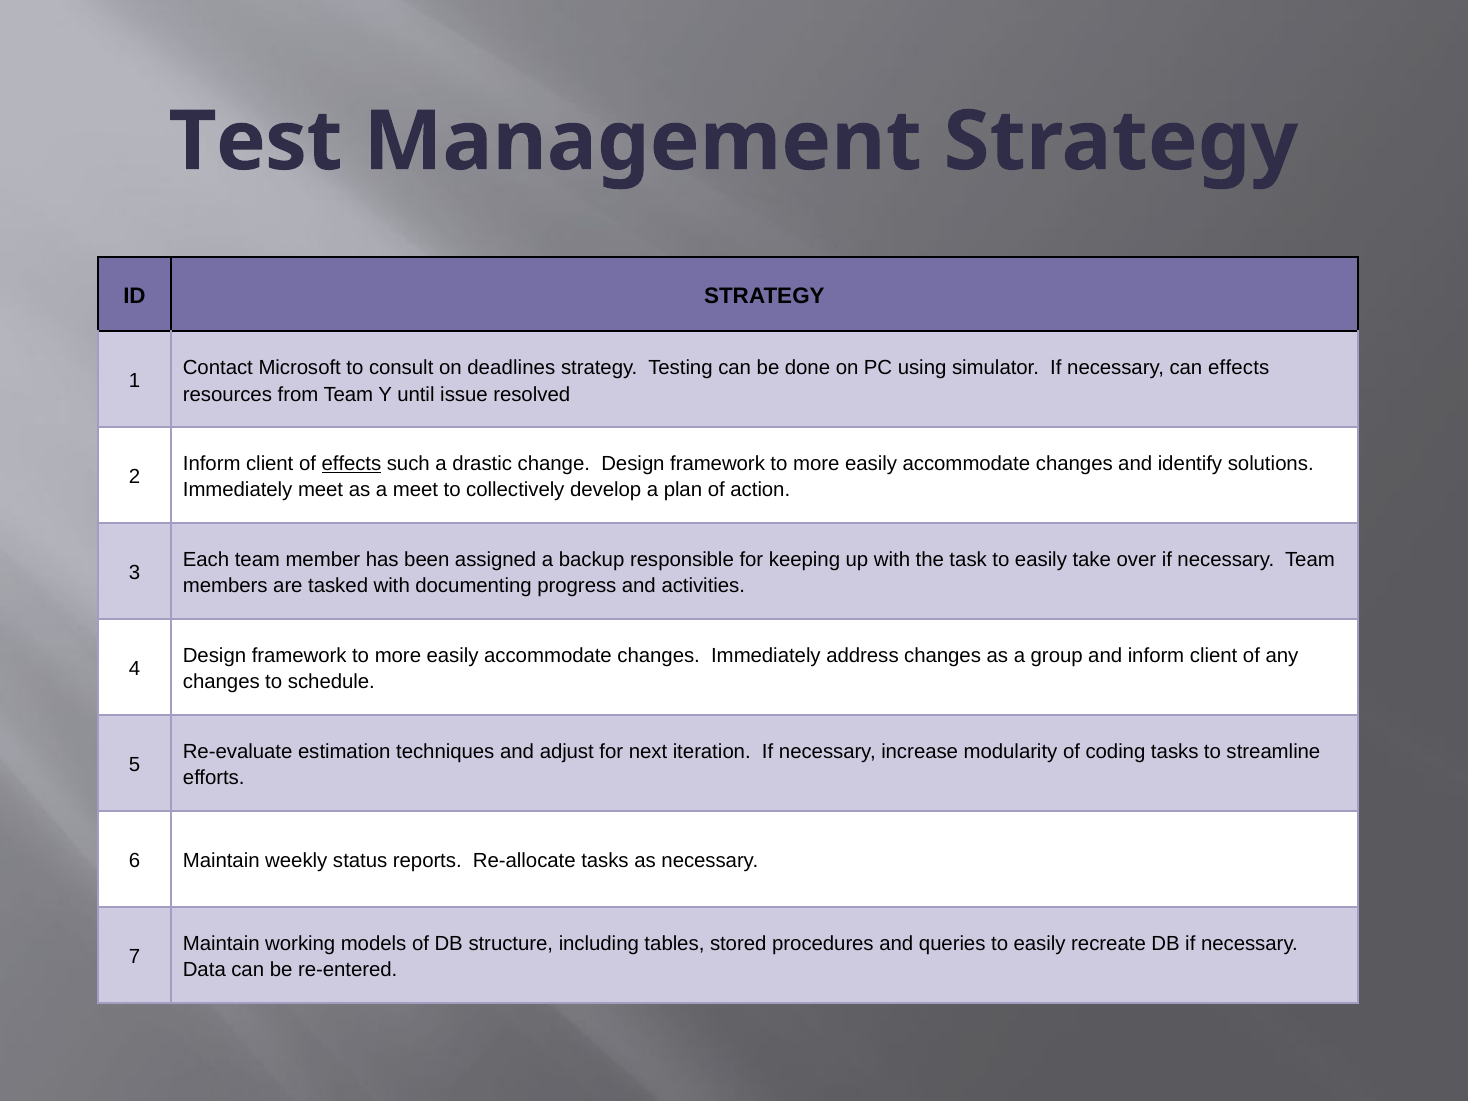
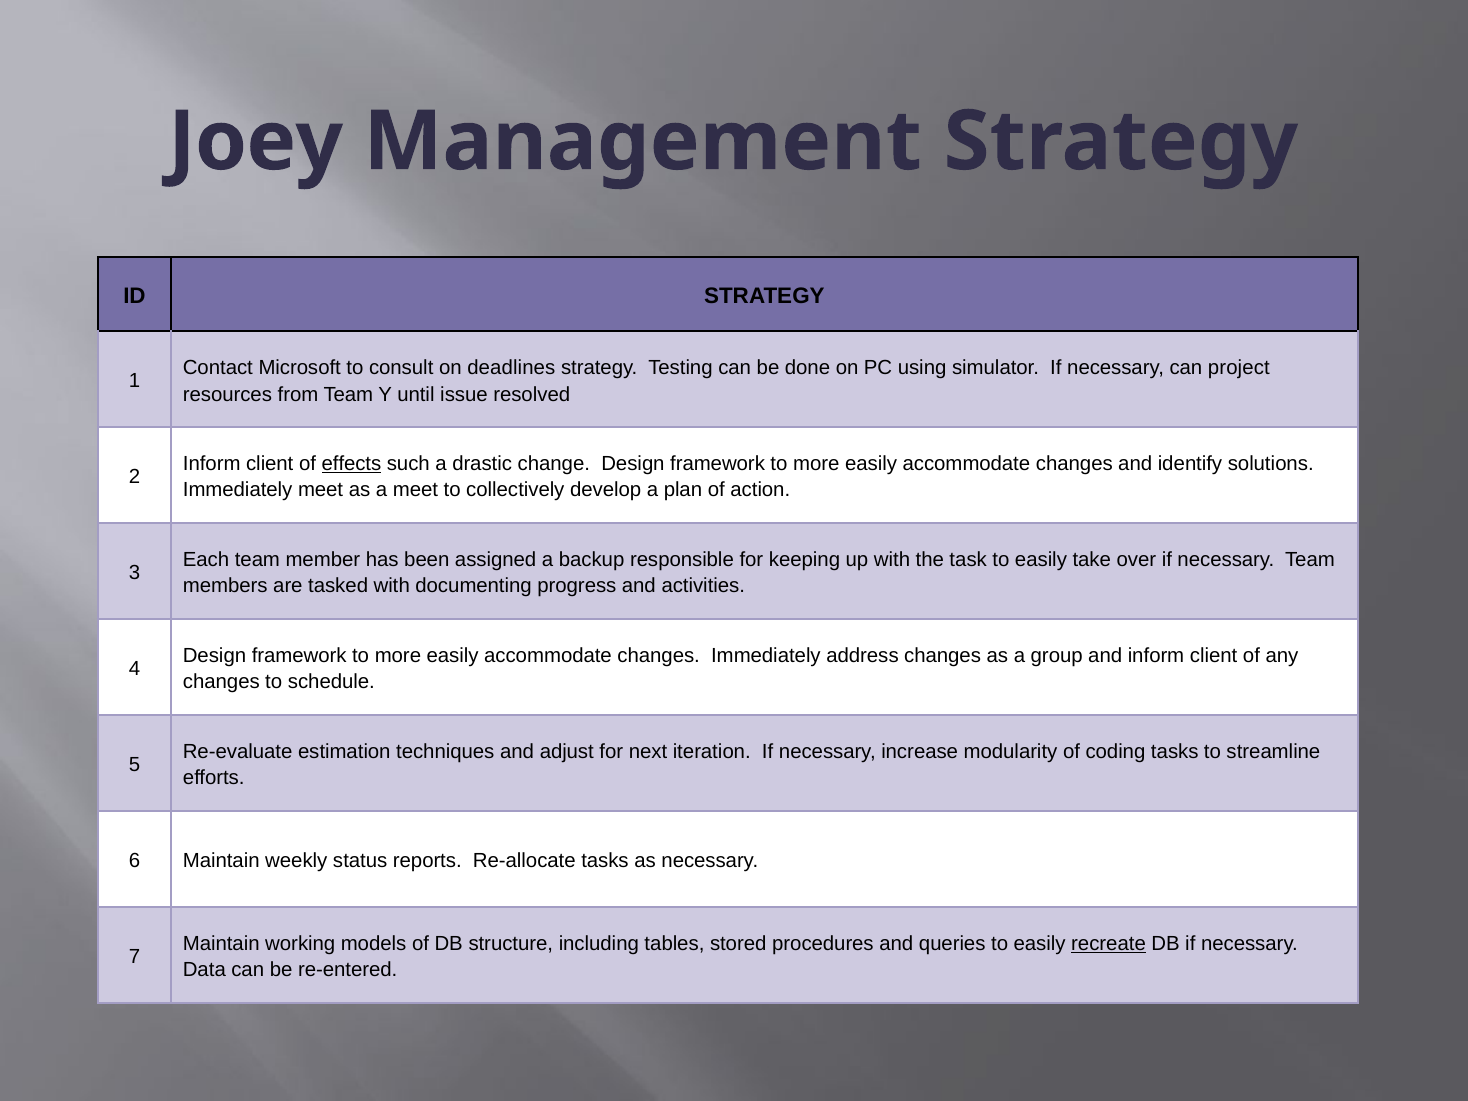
Test: Test -> Joey
can effects: effects -> project
recreate underline: none -> present
